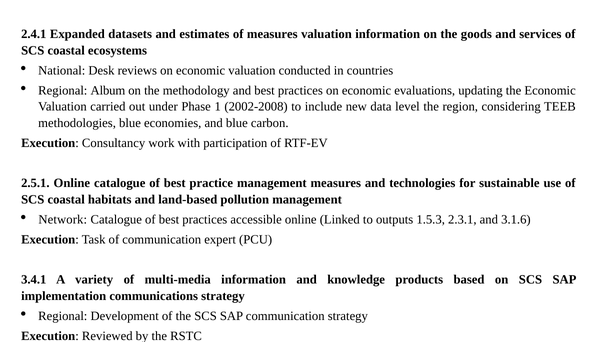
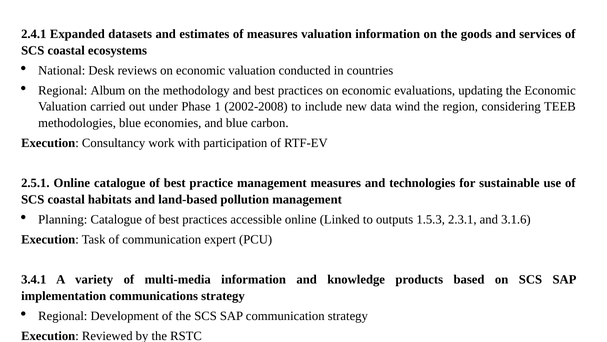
level: level -> wind
Network: Network -> Planning
